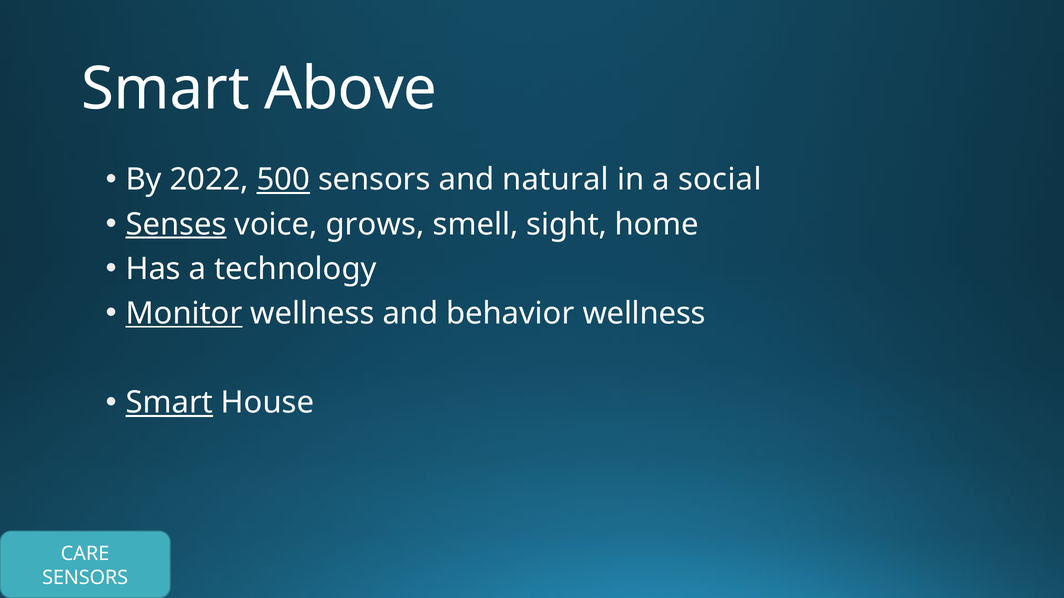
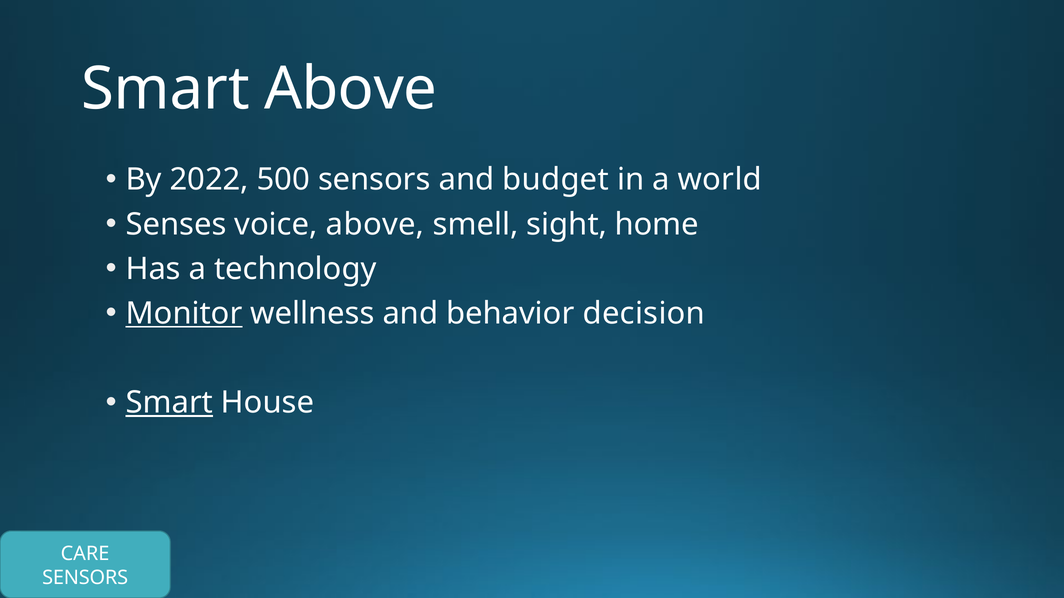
500 underline: present -> none
natural: natural -> budget
social: social -> world
Senses underline: present -> none
voice grows: grows -> above
behavior wellness: wellness -> decision
